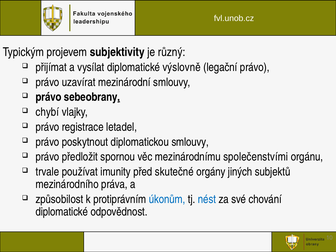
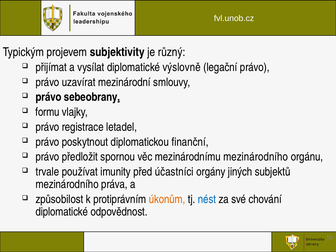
chybí: chybí -> formu
diplomatickou smlouvy: smlouvy -> finanční
mezinárodnímu společenstvími: společenstvími -> mezinárodního
skutečné: skutečné -> účastníci
úkonům colour: blue -> orange
